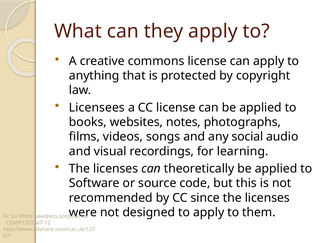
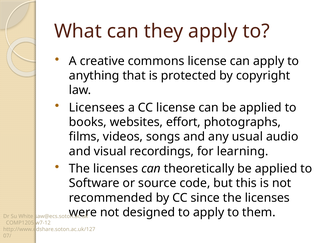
notes: notes -> effort
social: social -> usual
